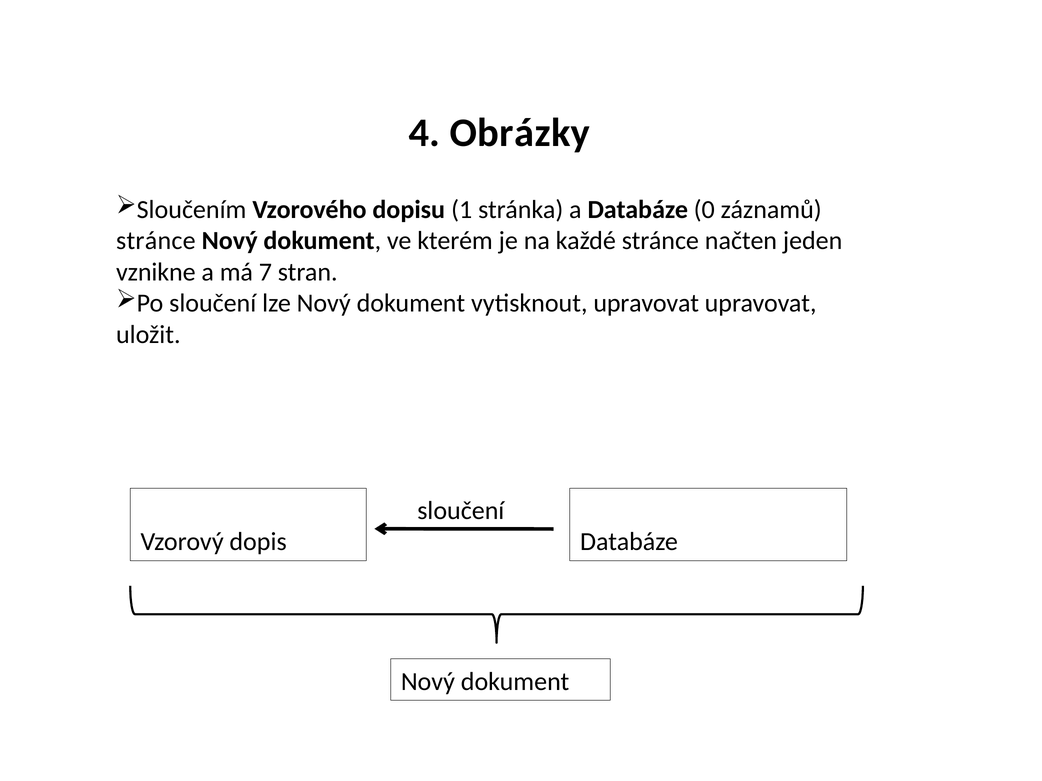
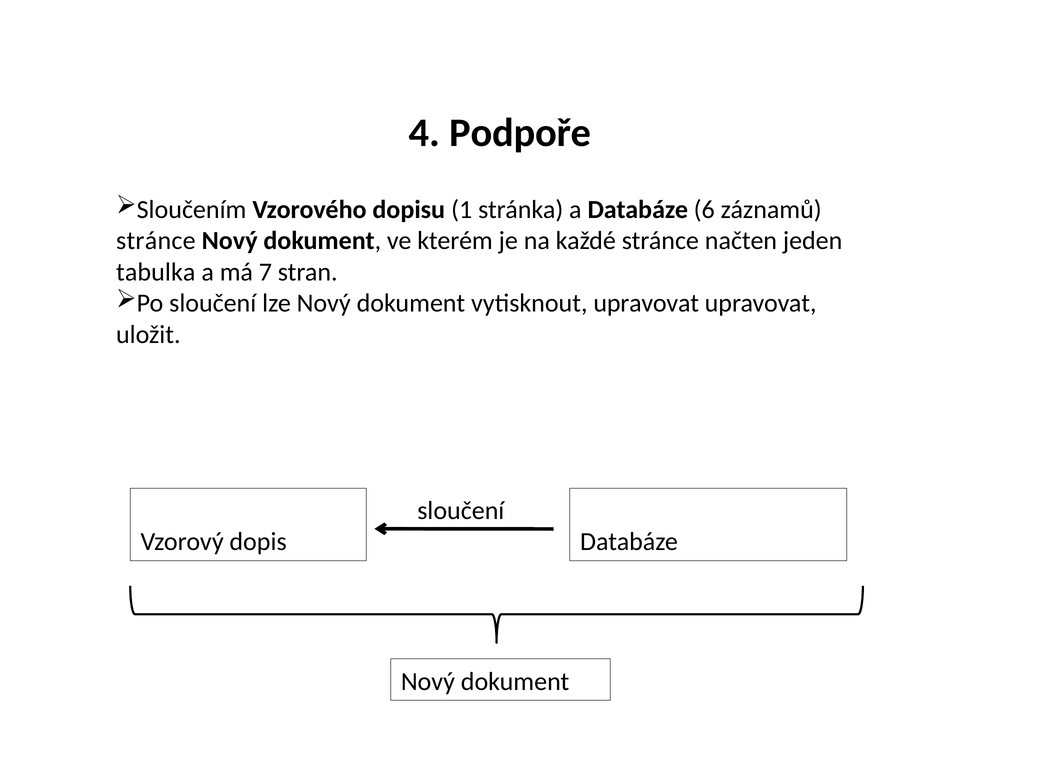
Obrázky: Obrázky -> Podpoře
0: 0 -> 6
vznikne: vznikne -> tabulka
